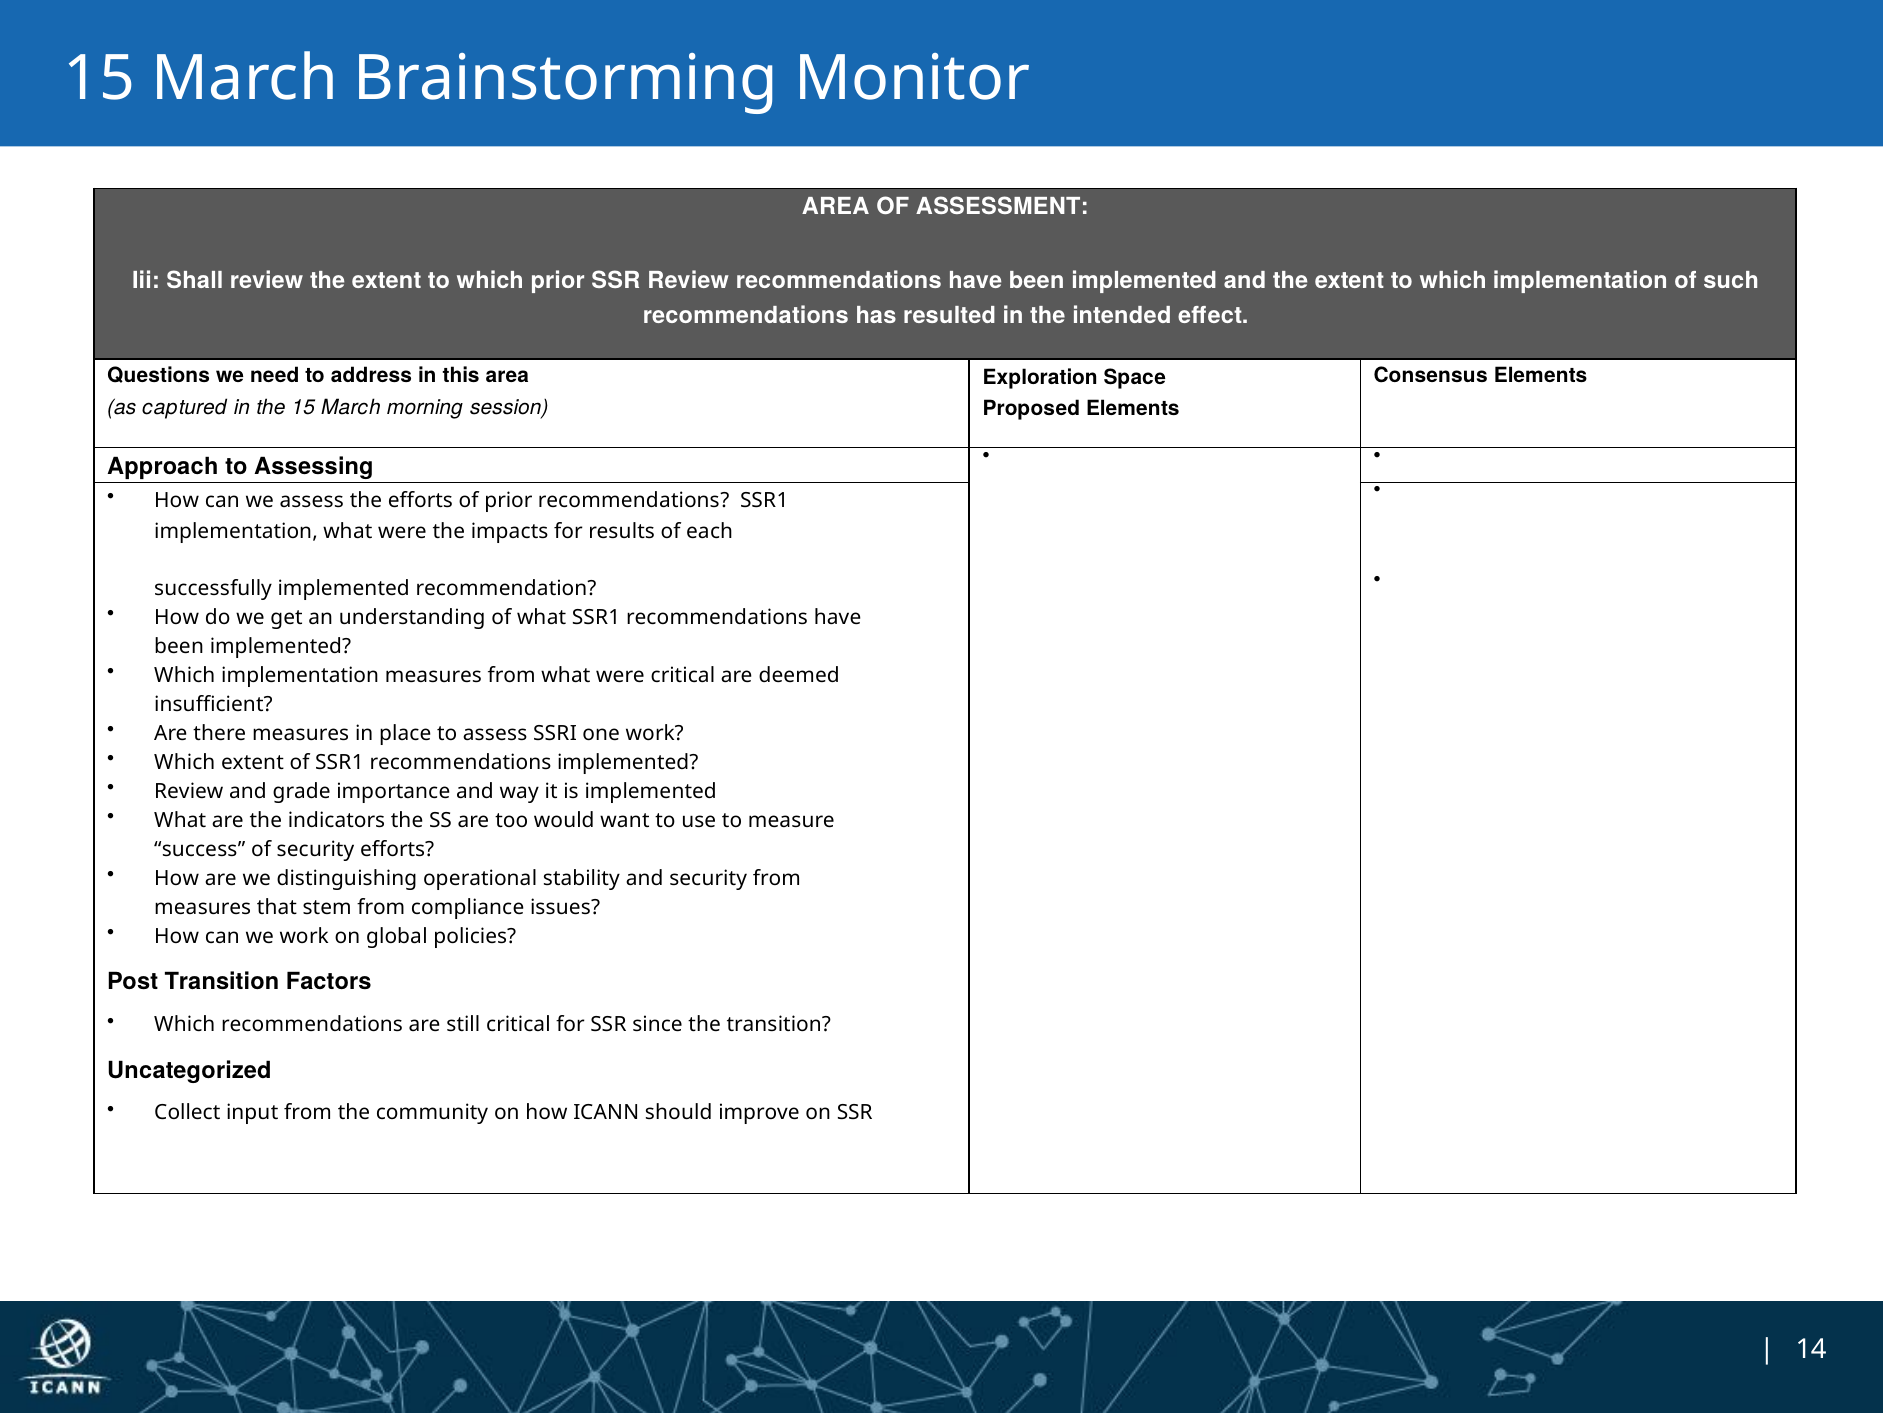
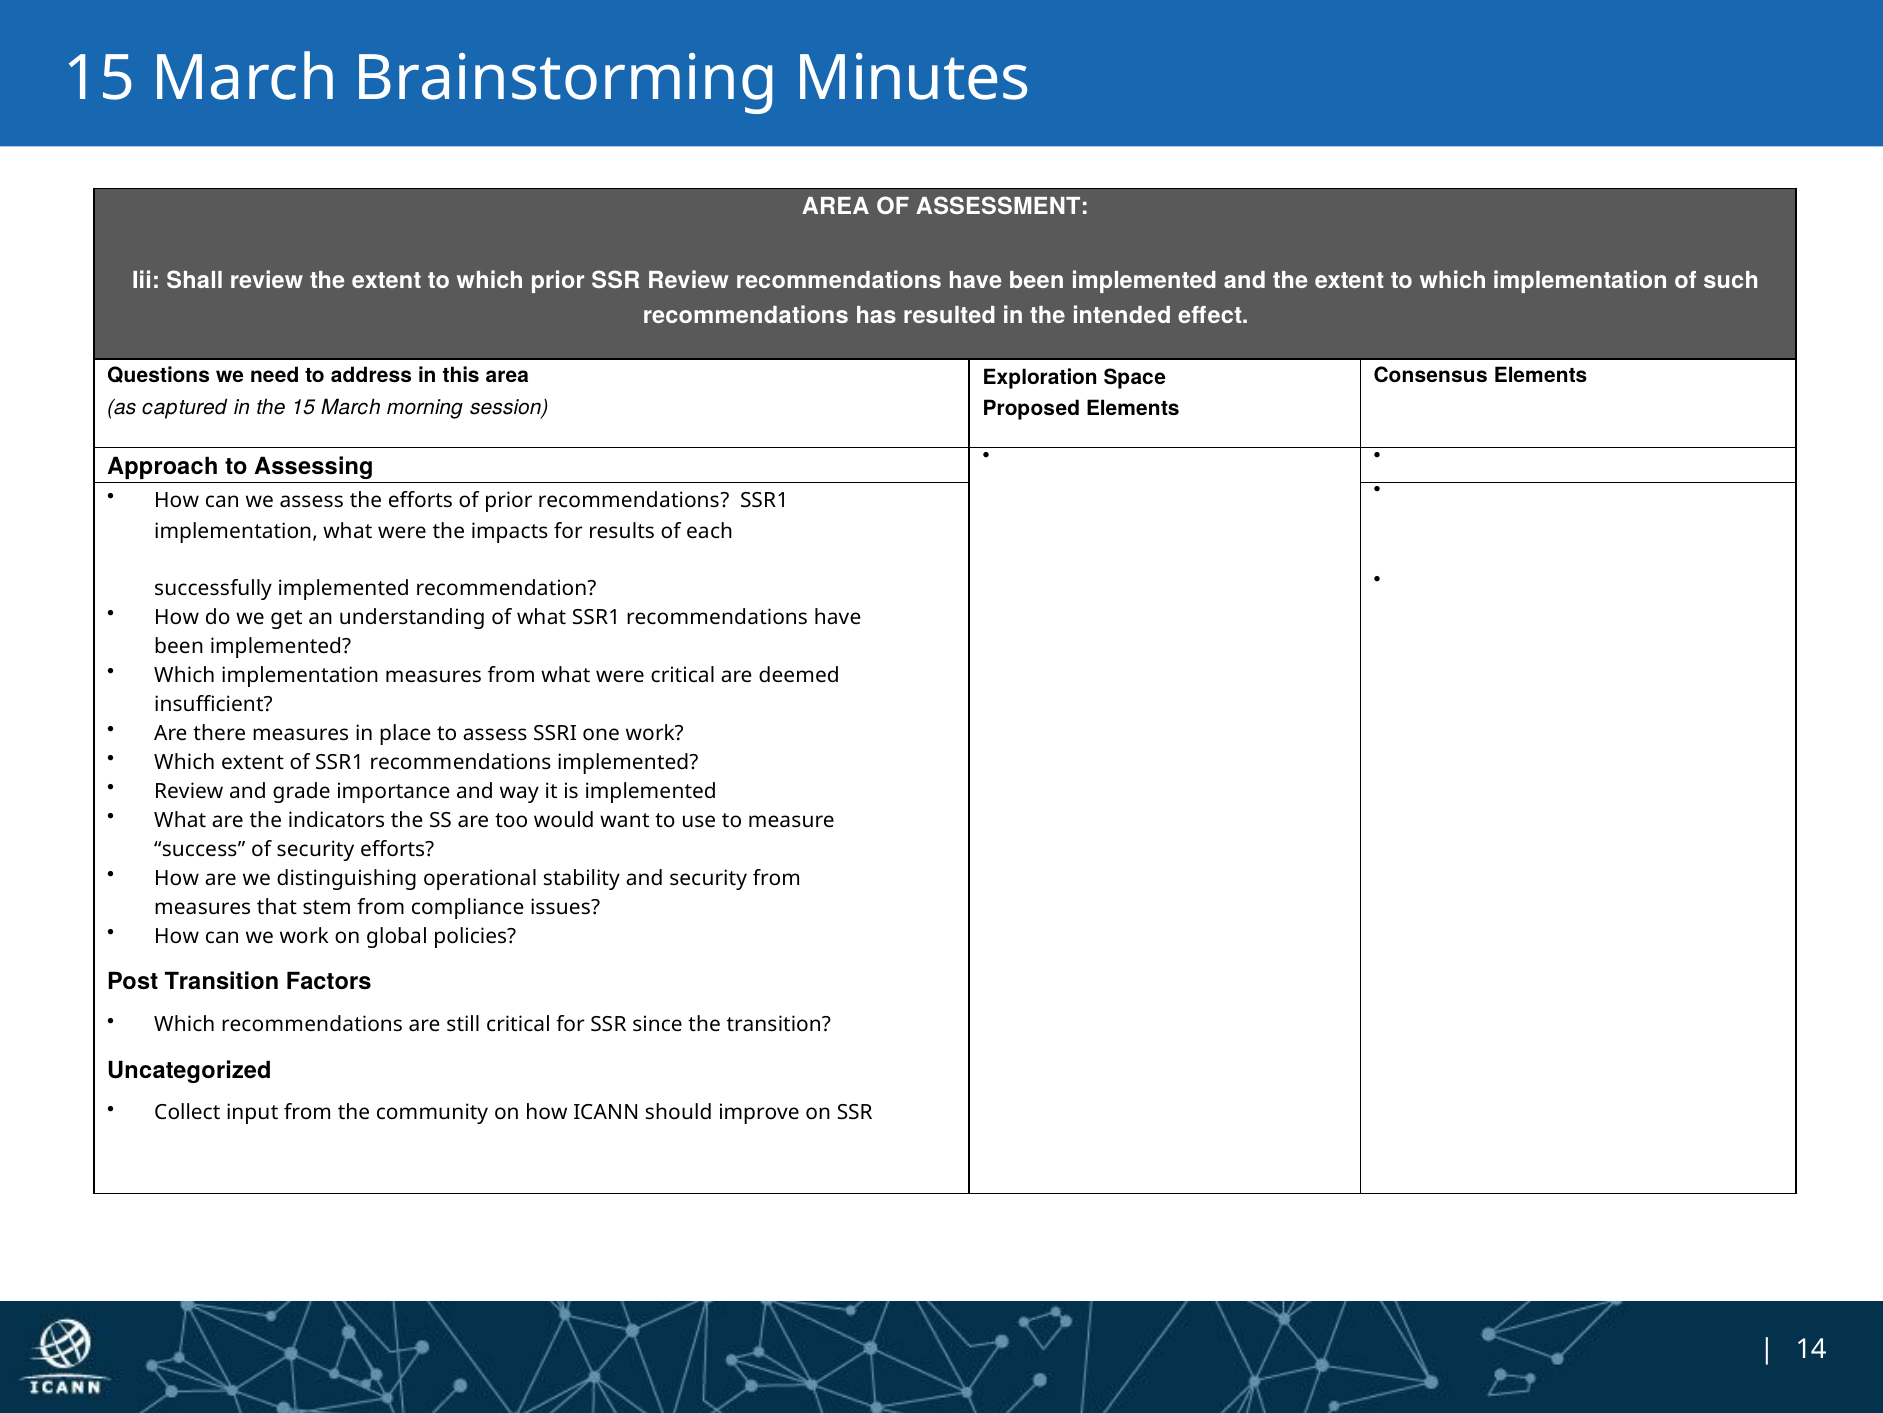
Monitor: Monitor -> Minutes
